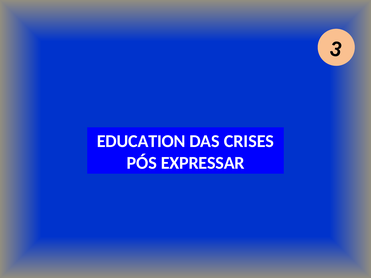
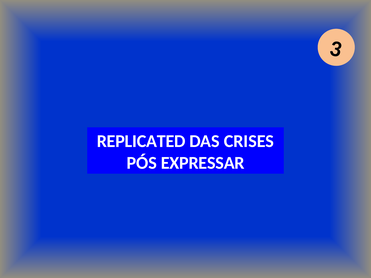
EDUCATION: EDUCATION -> REPLICATED
